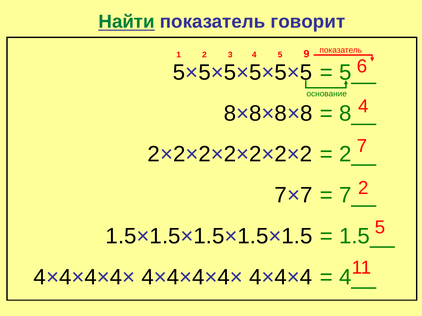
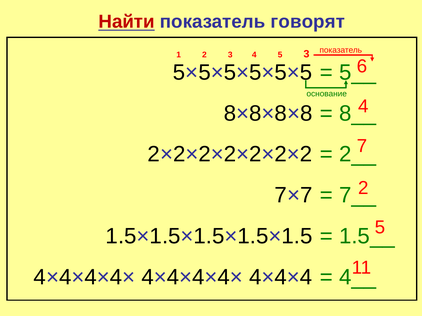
Найти colour: green -> red
говорит: говорит -> говорят
5 9: 9 -> 3
